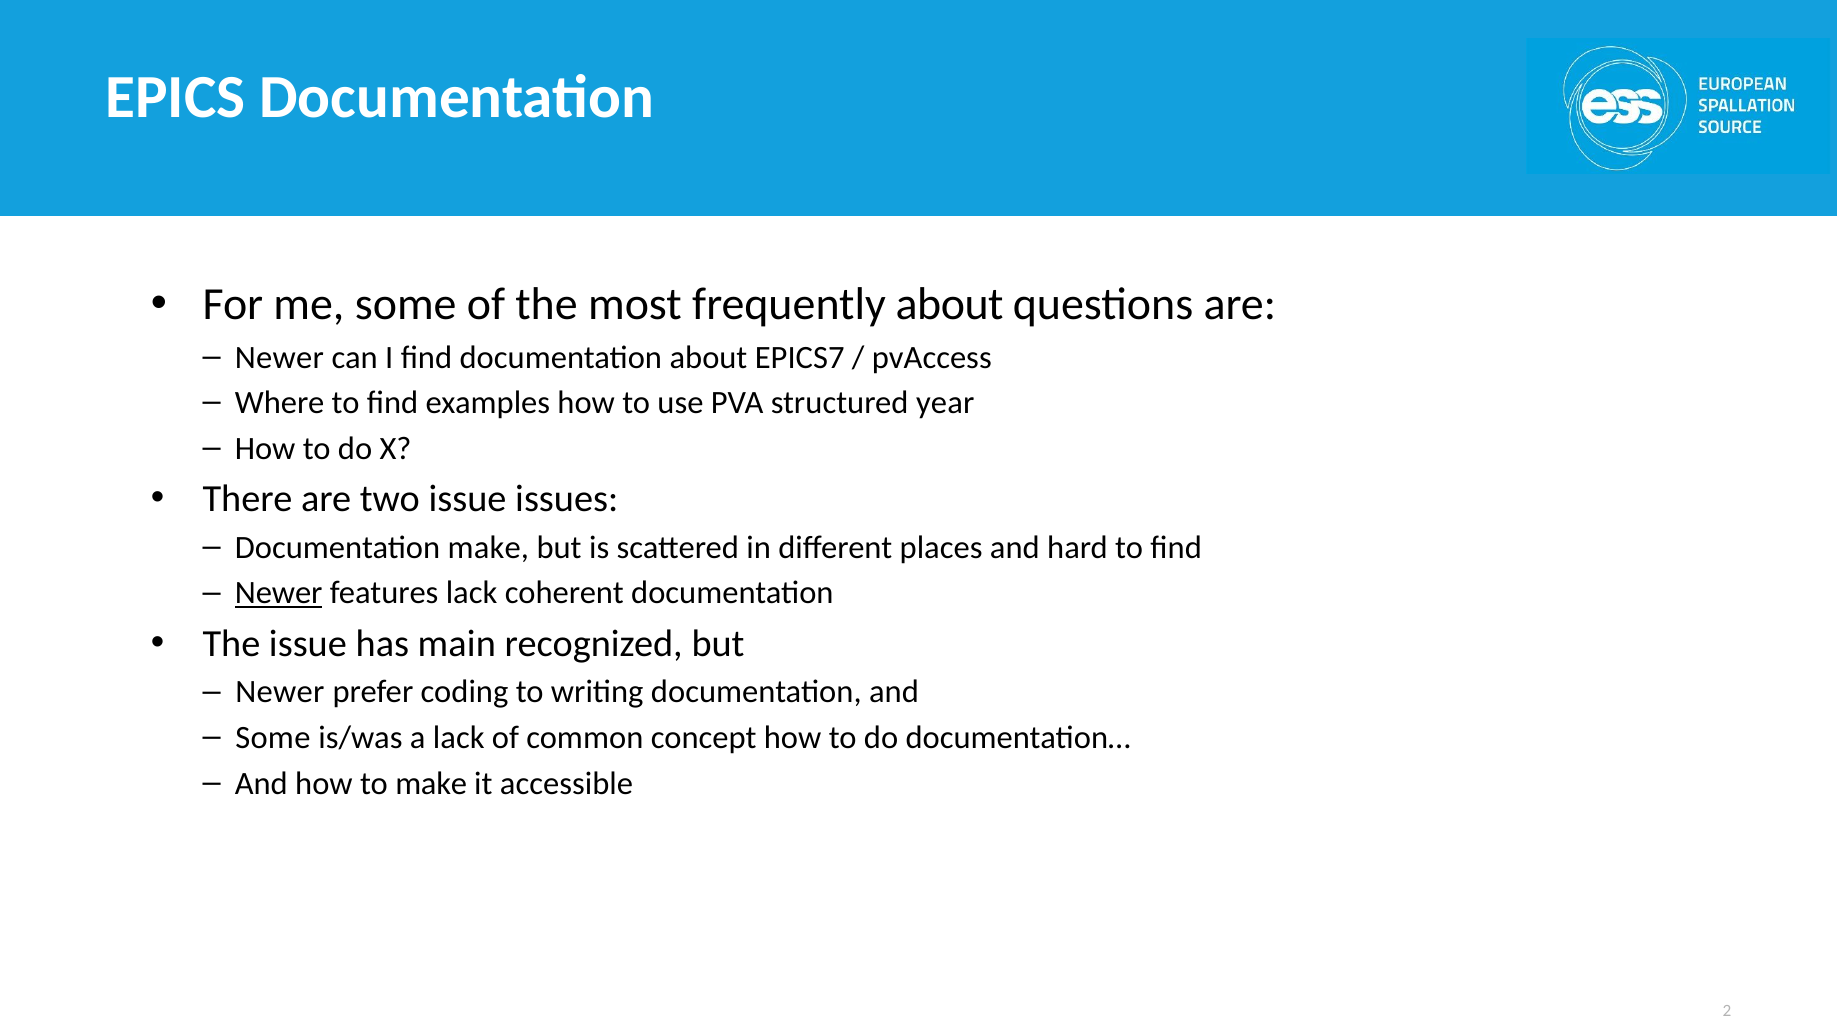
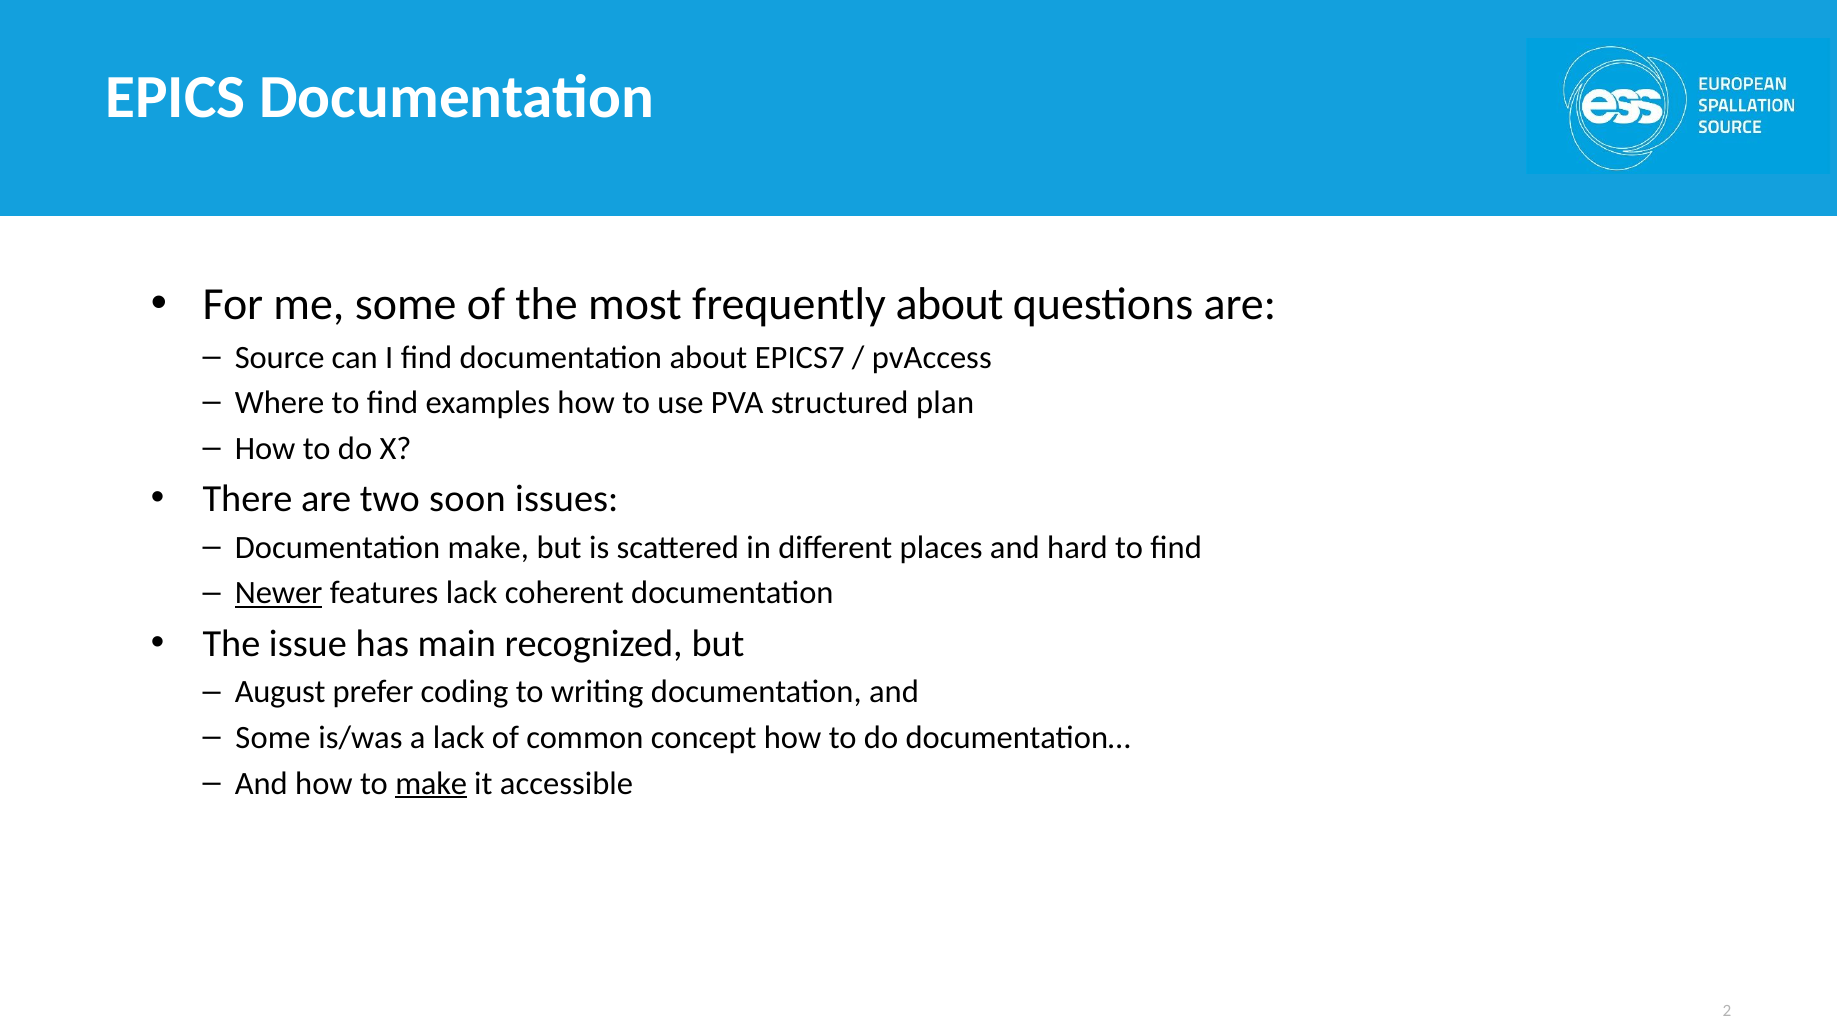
Newer at (279, 357): Newer -> Source
year: year -> plan
two issue: issue -> soon
Newer at (280, 692): Newer -> August
make at (431, 784) underline: none -> present
